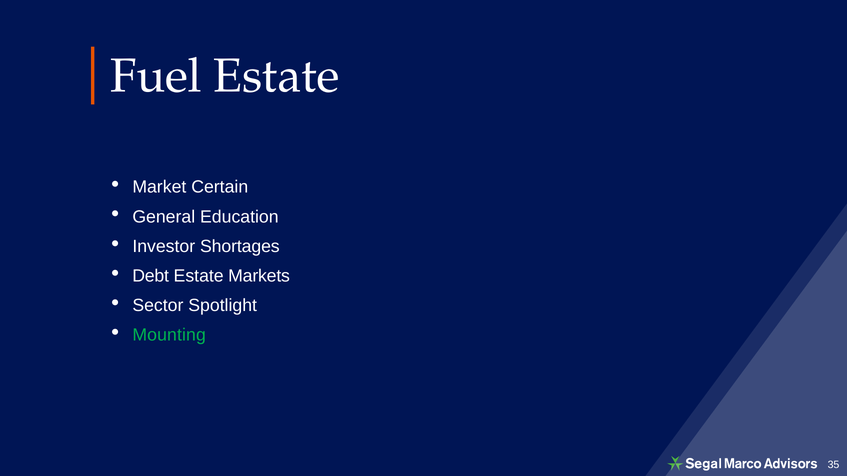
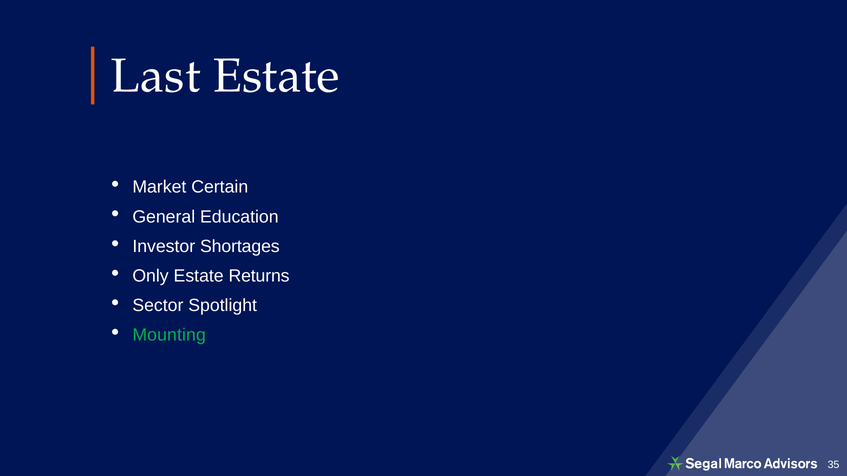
Fuel: Fuel -> Last
Debt: Debt -> Only
Markets: Markets -> Returns
